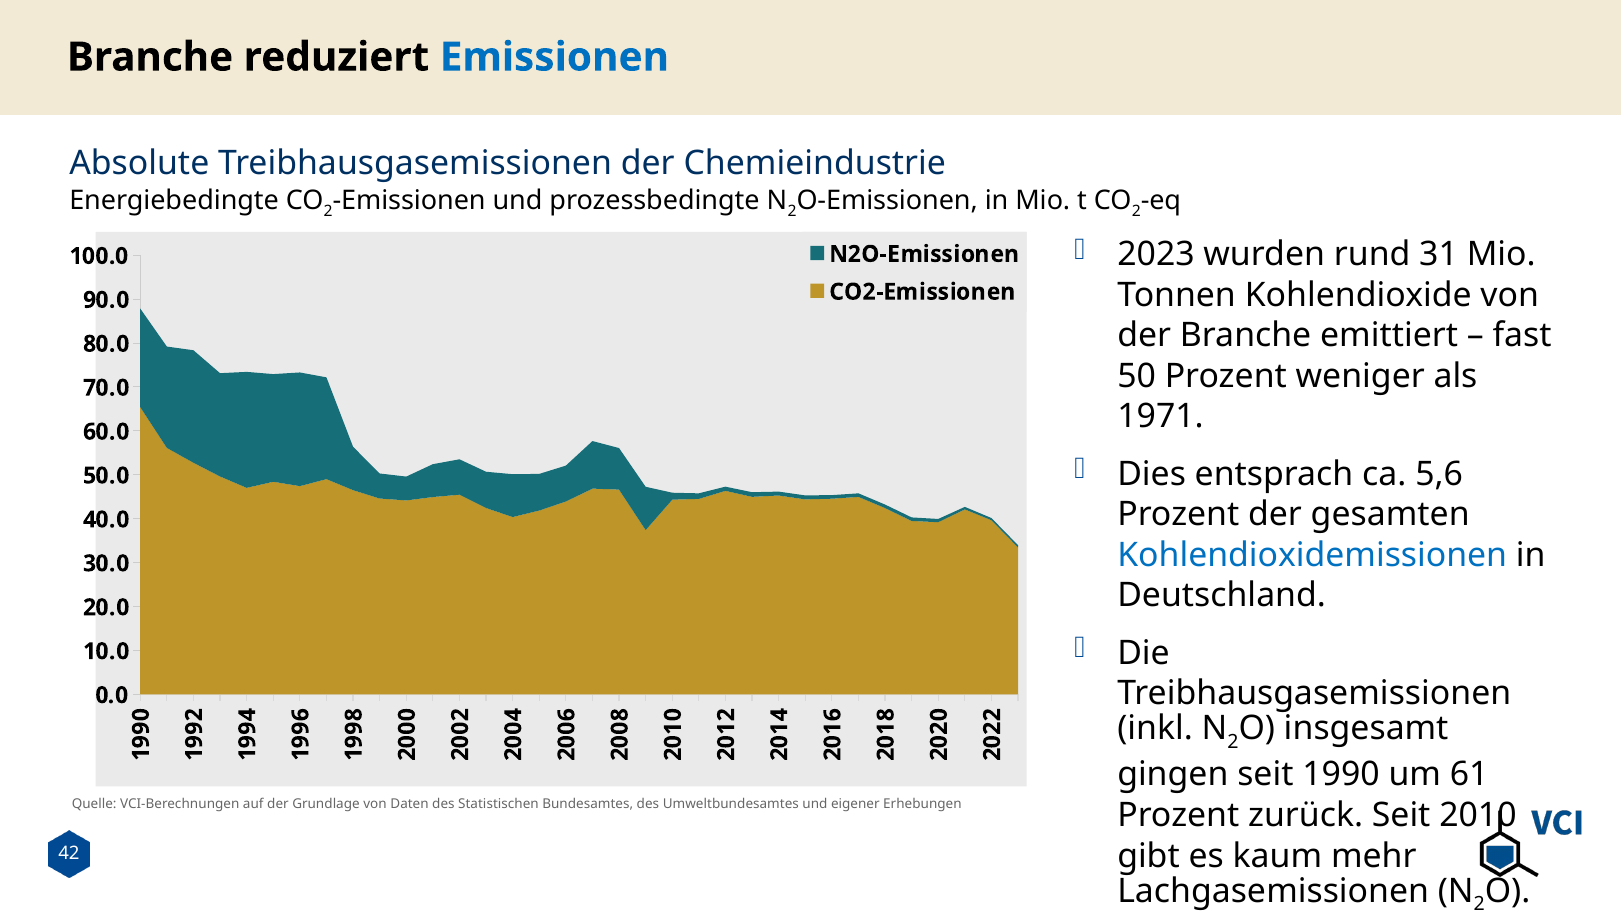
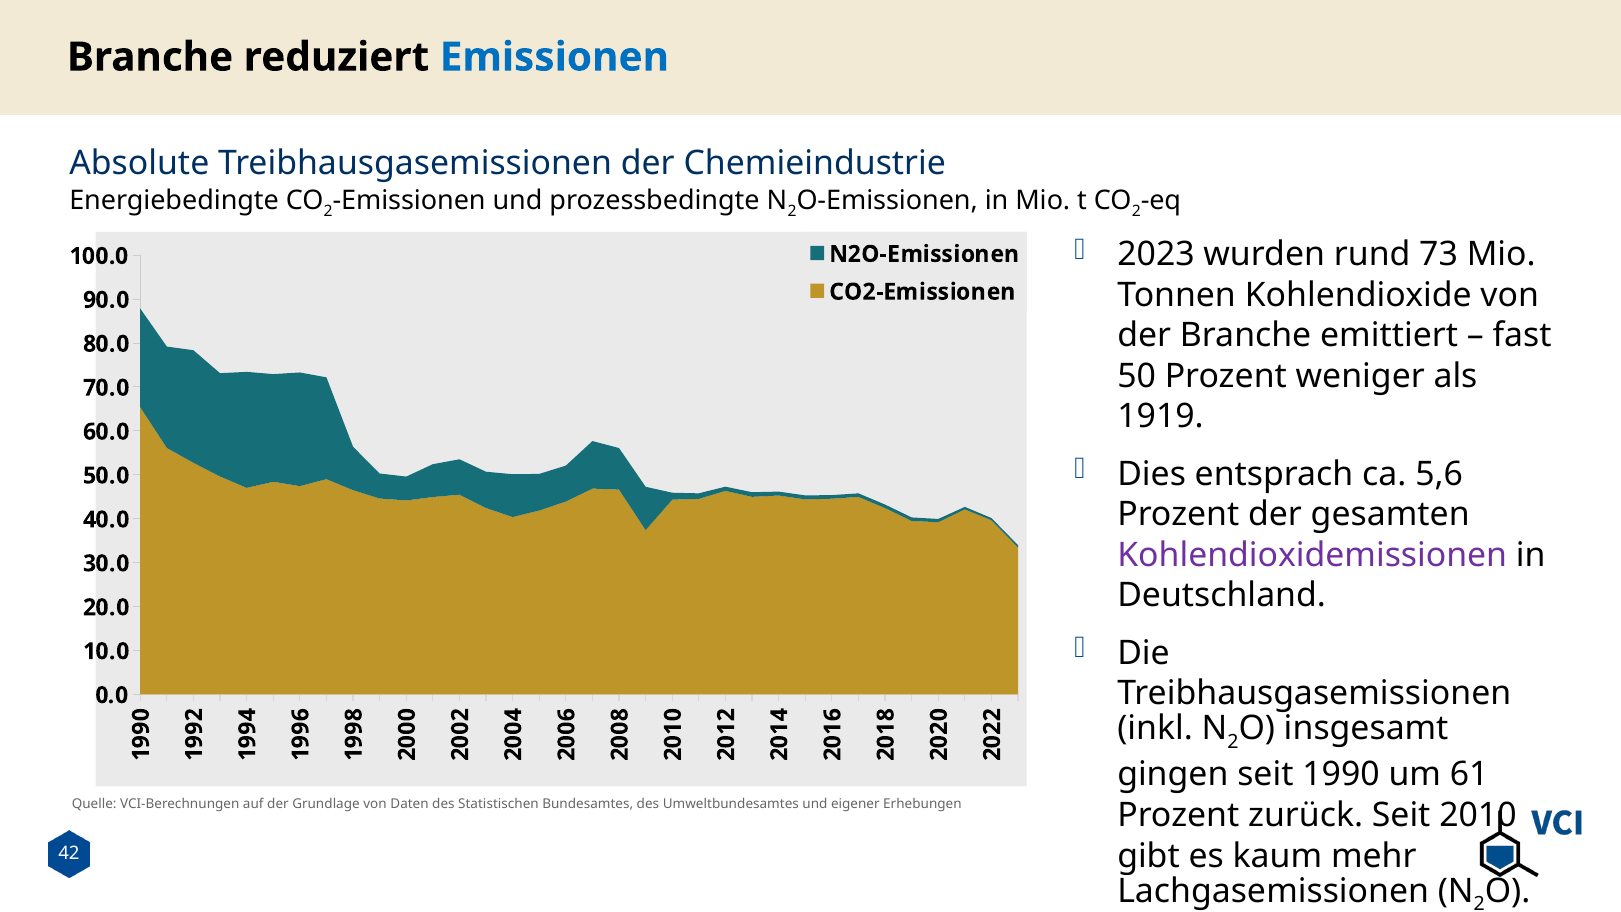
31: 31 -> 73
1971: 1971 -> 1919
Kohlendioxidemissionen colour: blue -> purple
